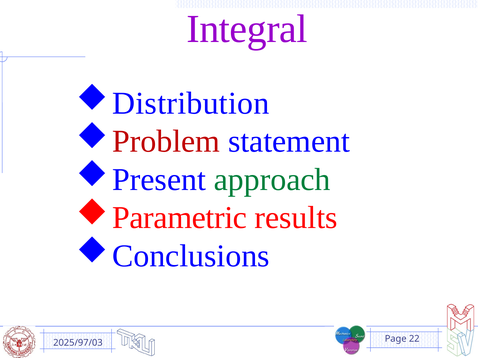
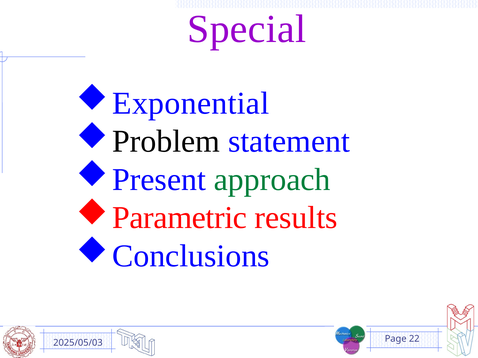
Integral: Integral -> Special
Distribution: Distribution -> Exponential
Problem colour: red -> black
2025/97/03: 2025/97/03 -> 2025/05/03
